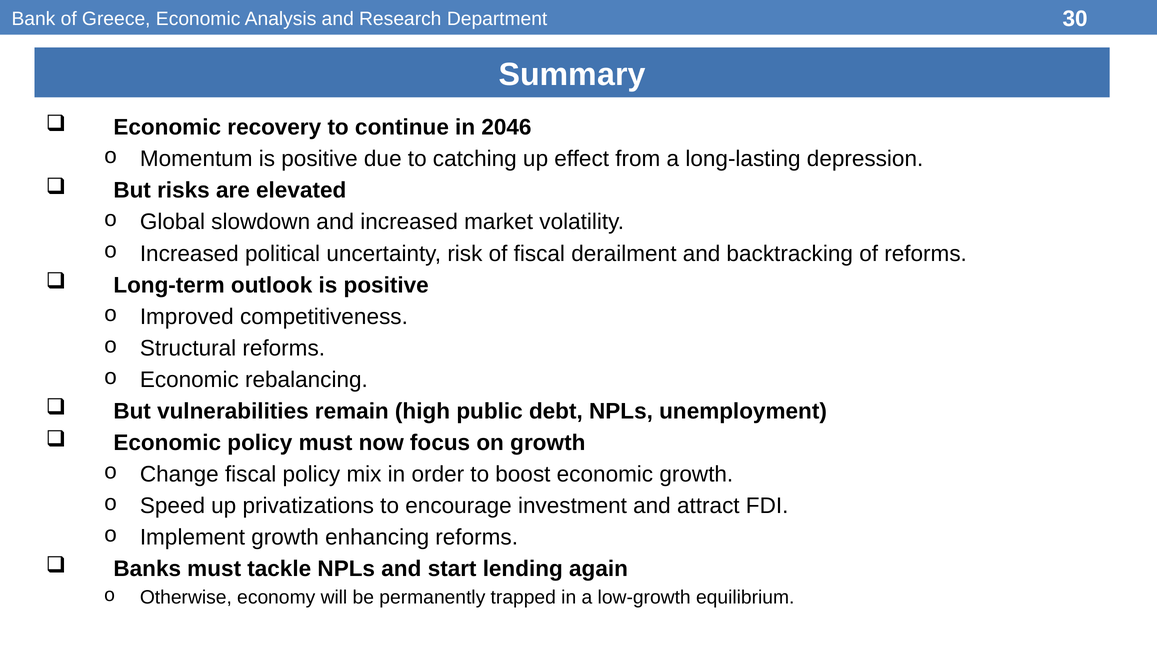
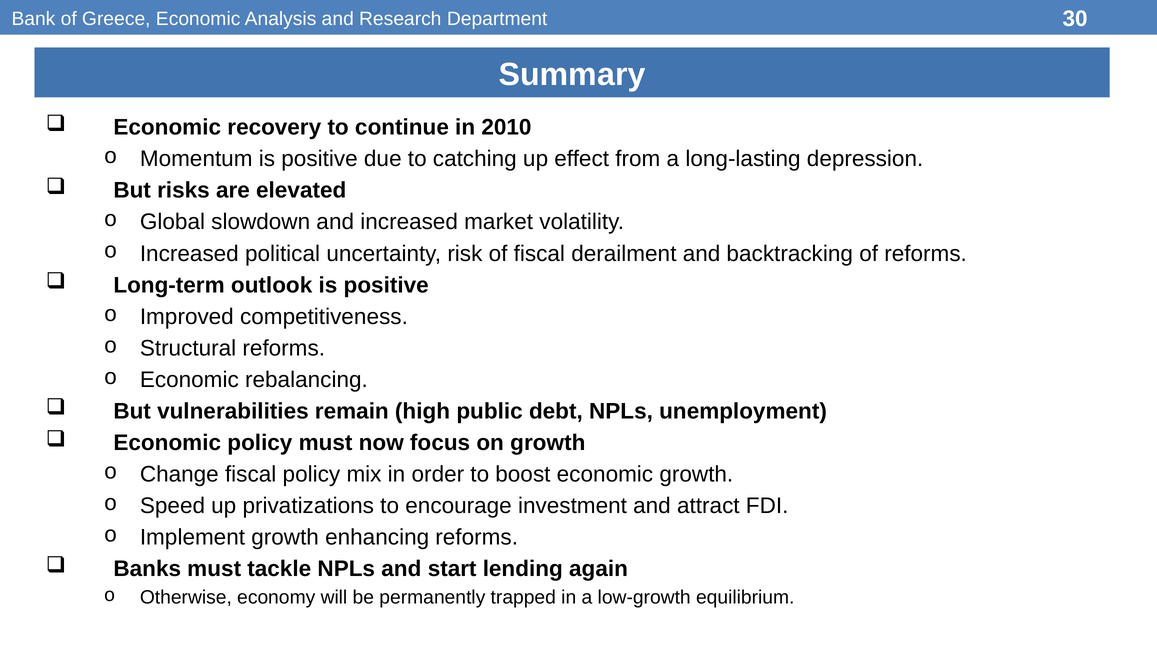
2046: 2046 -> 2010
